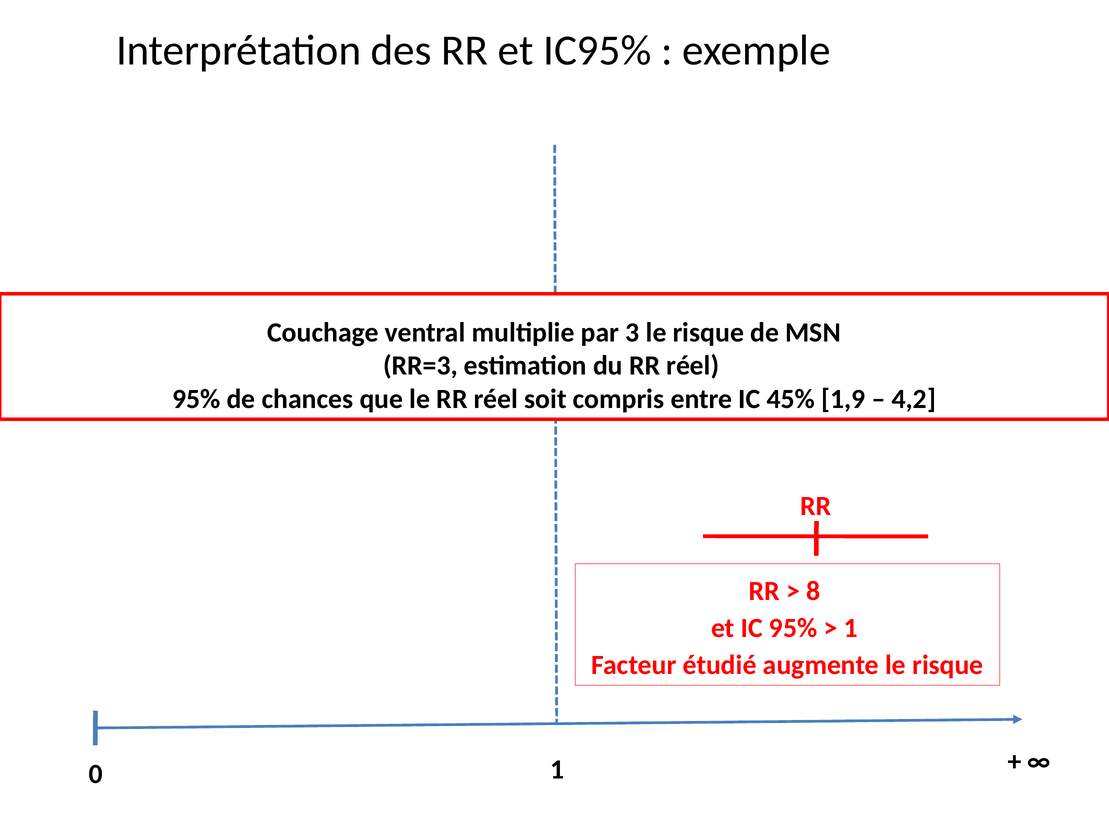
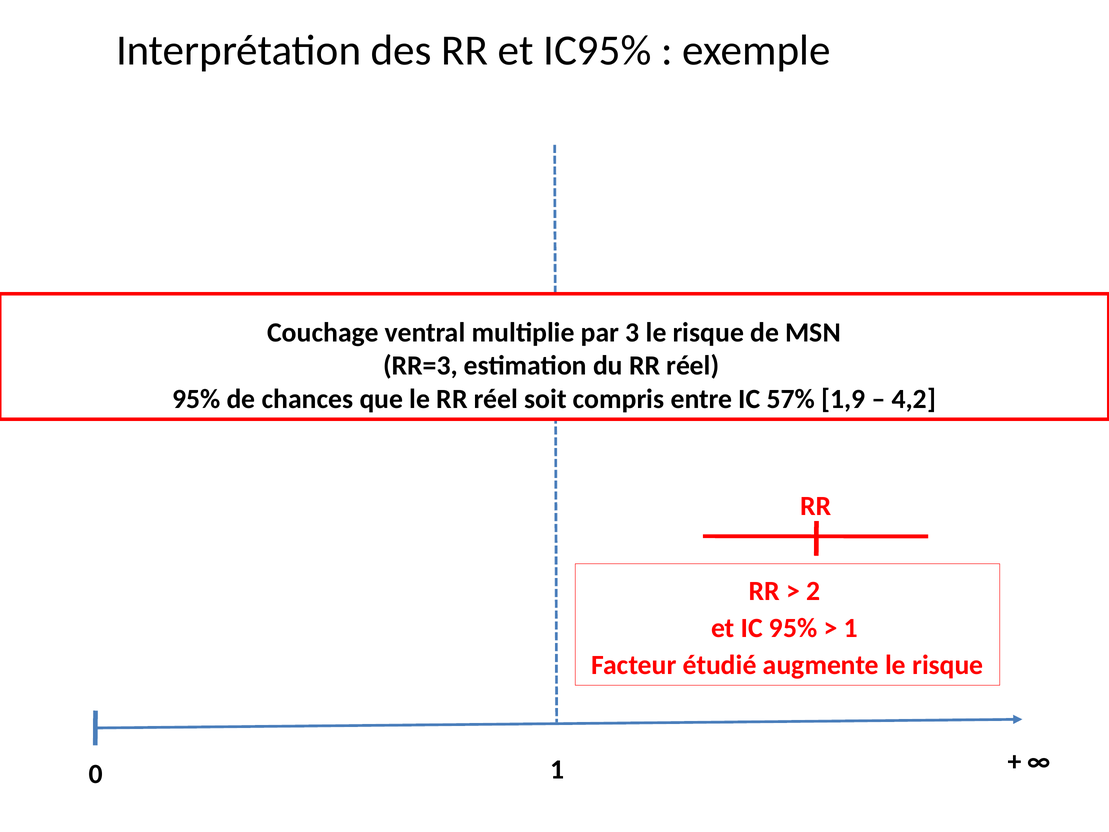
45%: 45% -> 57%
8: 8 -> 2
